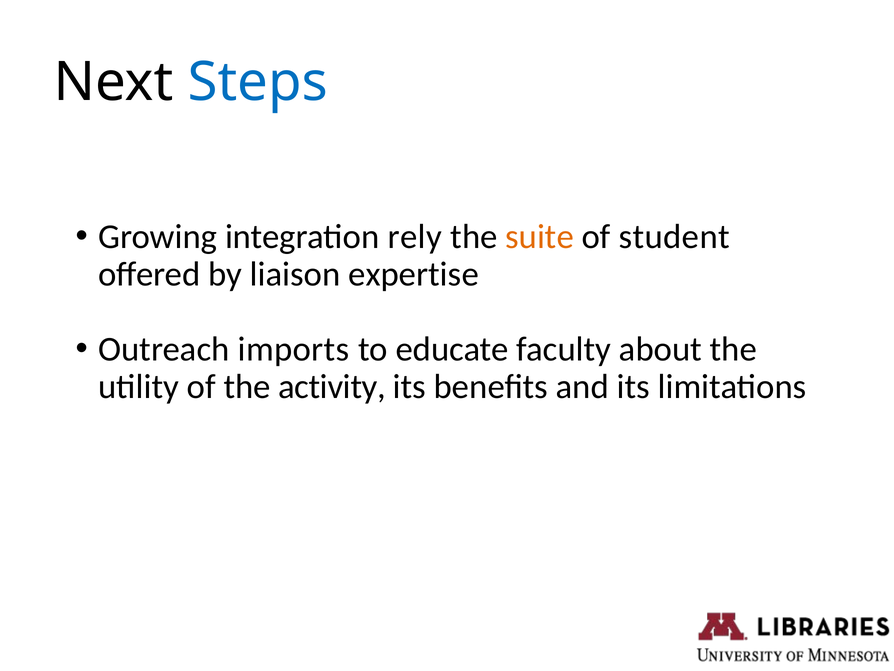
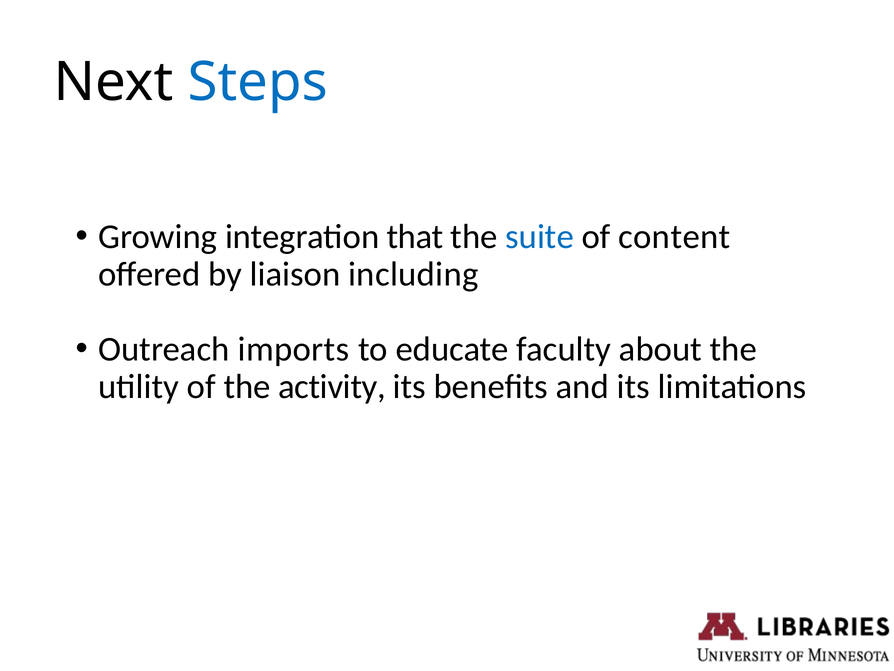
rely: rely -> that
suite colour: orange -> blue
student: student -> content
expertise: expertise -> including
